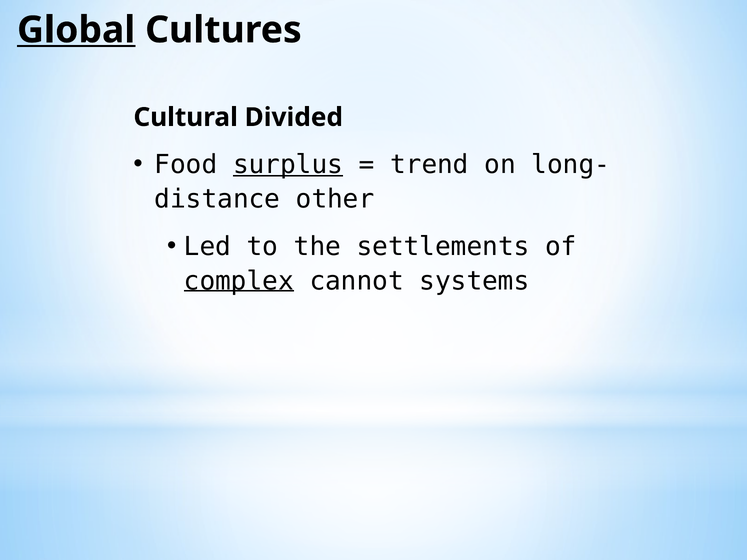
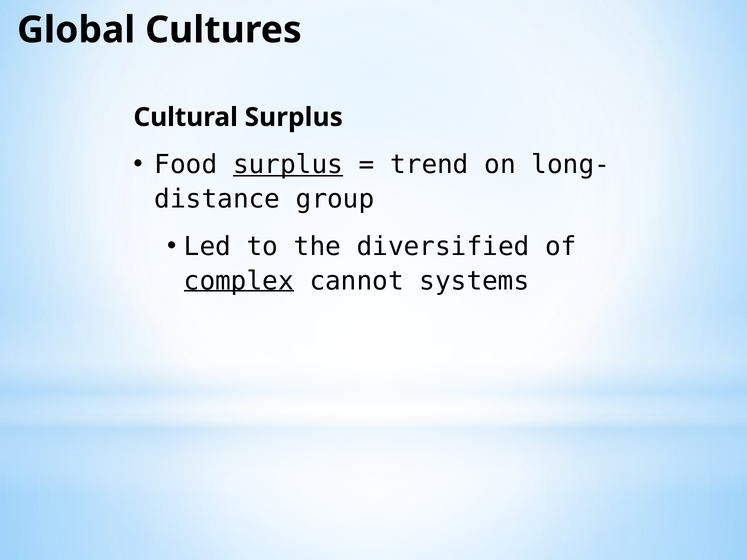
Global underline: present -> none
Cultural Divided: Divided -> Surplus
other: other -> group
settlements: settlements -> diversified
